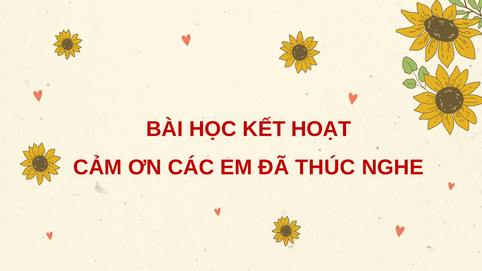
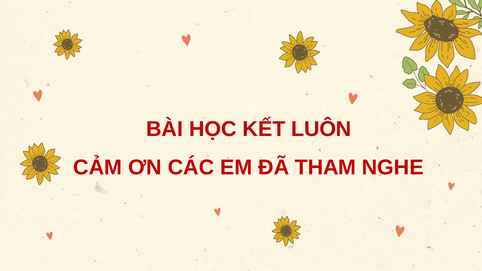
HOẠT: HOẠT -> LUÔN
THÚC: THÚC -> THAM
